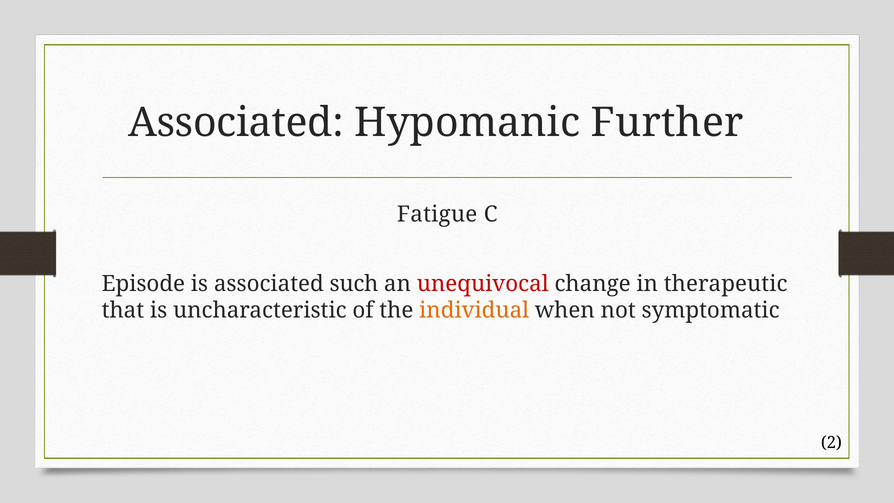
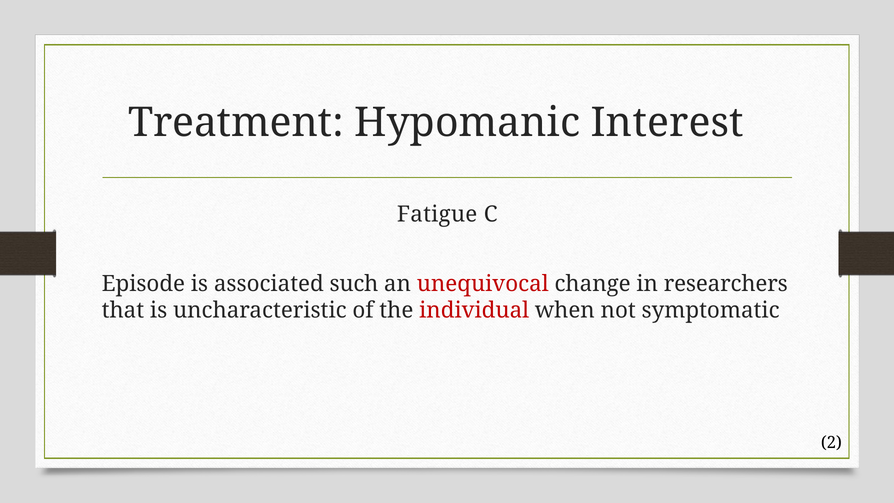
Associated at (236, 123): Associated -> Treatment
Further: Further -> Interest
therapeutic: therapeutic -> researchers
individual colour: orange -> red
